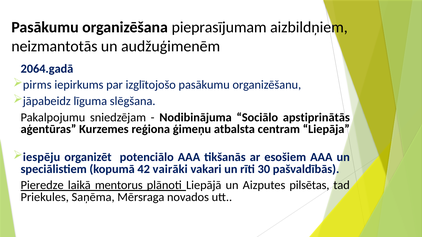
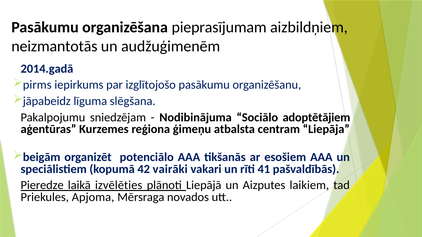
2064.gadā: 2064.gadā -> 2014.gadā
apstiprinātās: apstiprinātās -> adoptētājiem
iespēju: iespēju -> beigām
30: 30 -> 41
mentorus: mentorus -> izvēlēties
pilsētas: pilsētas -> laikiem
Saņēma: Saņēma -> Apjoma
